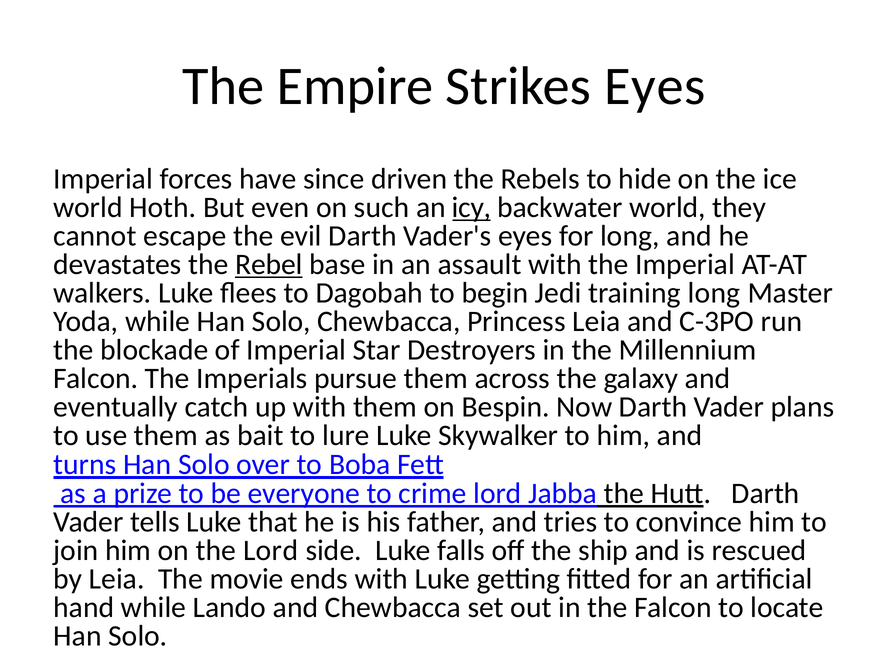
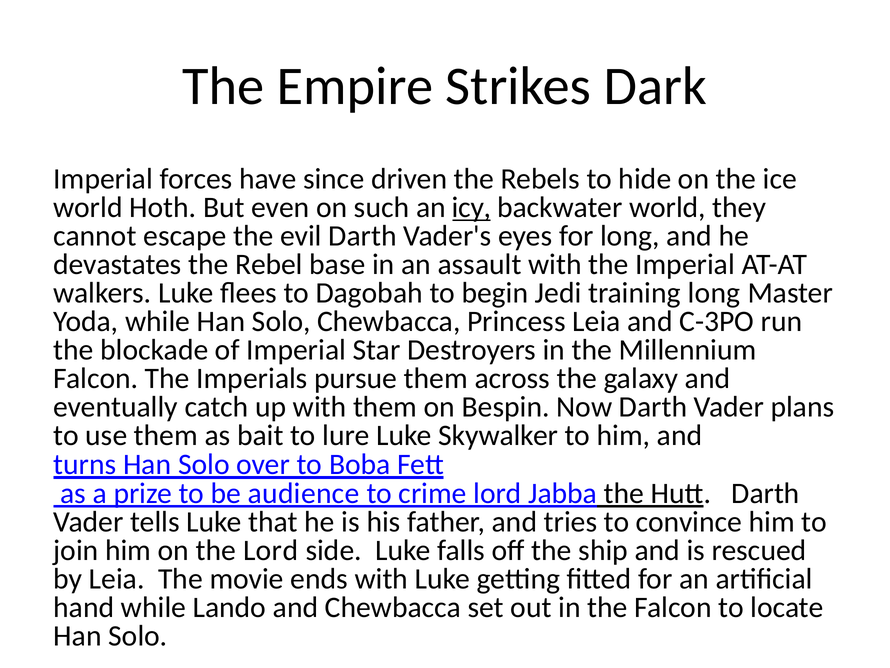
Strikes Eyes: Eyes -> Dark
Rebel underline: present -> none
everyone: everyone -> audience
